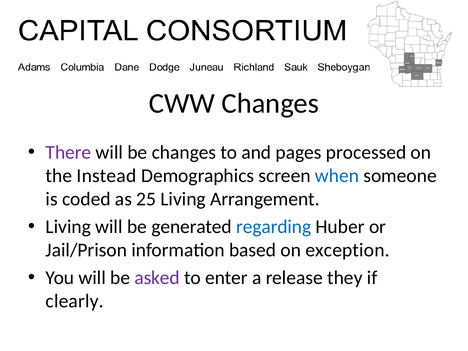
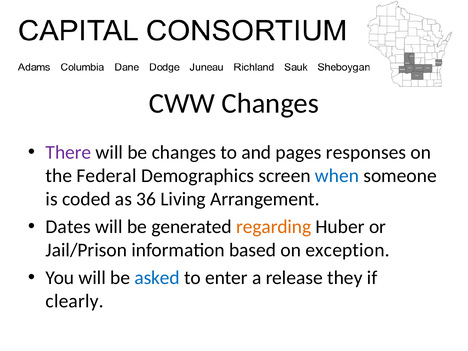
processed: processed -> responses
Instead: Instead -> Federal
25: 25 -> 36
Living at (68, 227): Living -> Dates
regarding colour: blue -> orange
asked colour: purple -> blue
